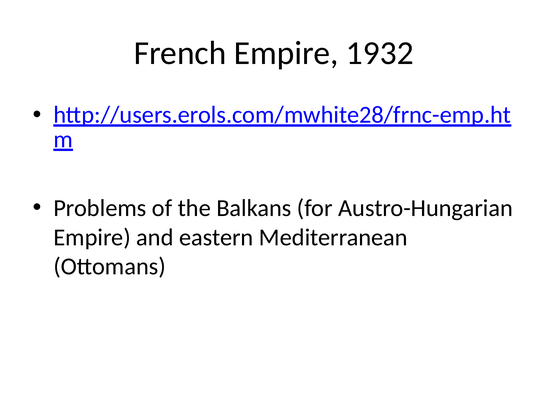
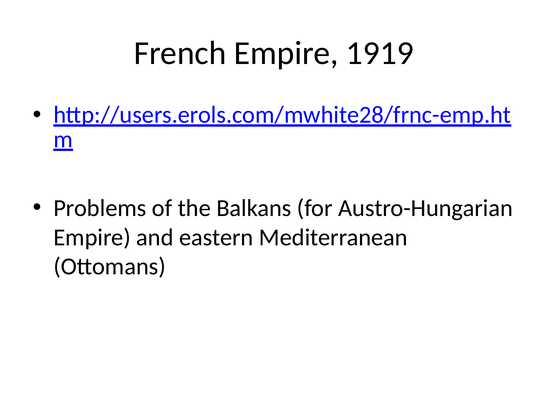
1932: 1932 -> 1919
